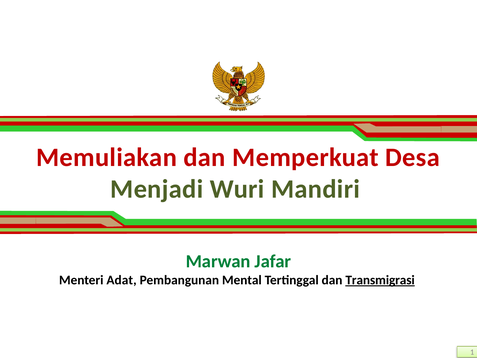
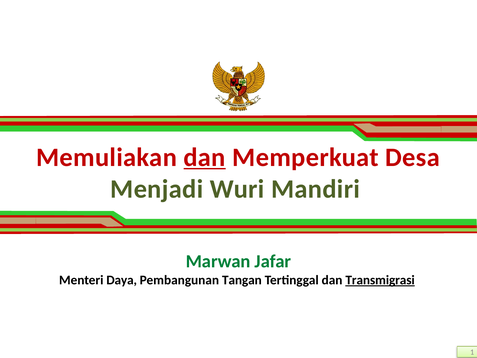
dan at (204, 157) underline: none -> present
Adat: Adat -> Daya
Mental: Mental -> Tangan
